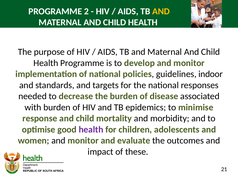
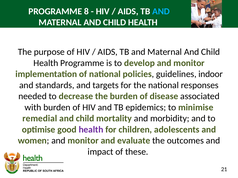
2: 2 -> 8
AND at (161, 11) colour: yellow -> light blue
response: response -> remedial
